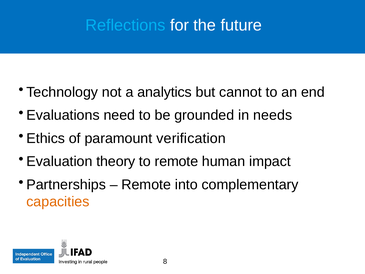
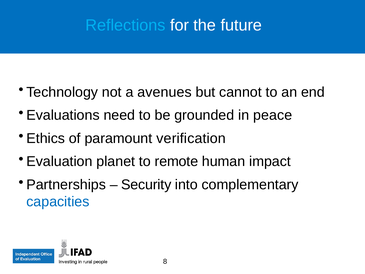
analytics: analytics -> avenues
needs: needs -> peace
theory: theory -> planet
Remote at (146, 184): Remote -> Security
capacities colour: orange -> blue
